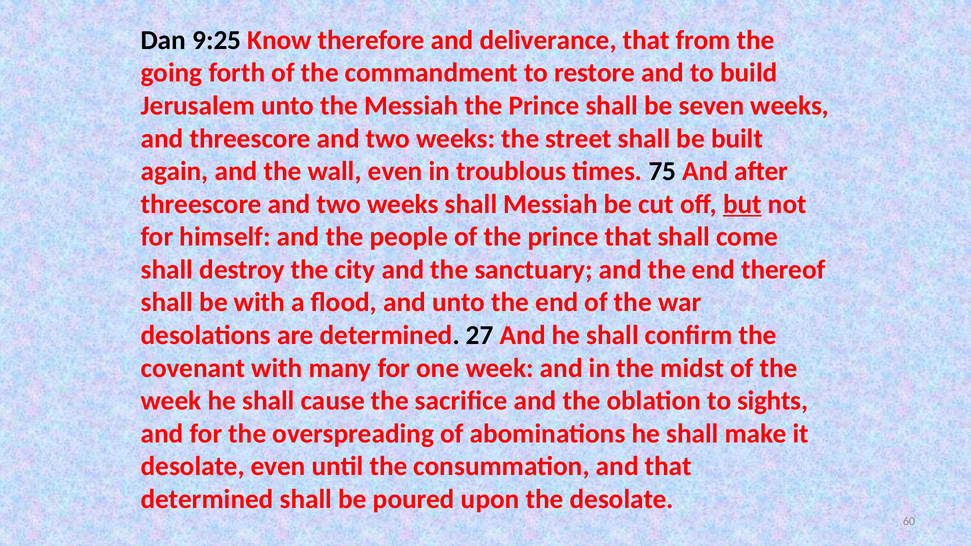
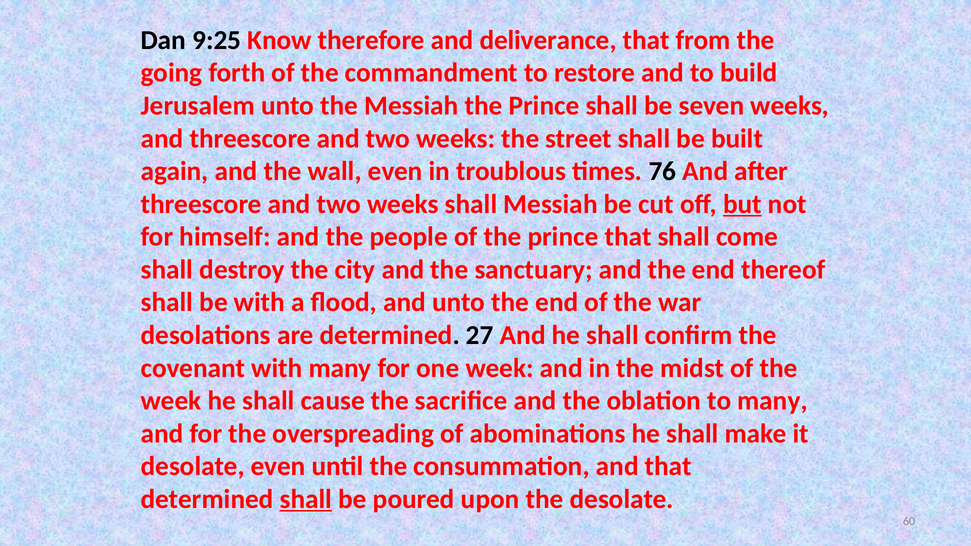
75: 75 -> 76
to sights: sights -> many
shall at (306, 499) underline: none -> present
